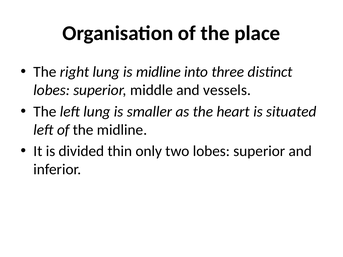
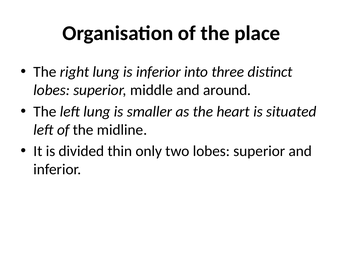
is midline: midline -> inferior
vessels: vessels -> around
